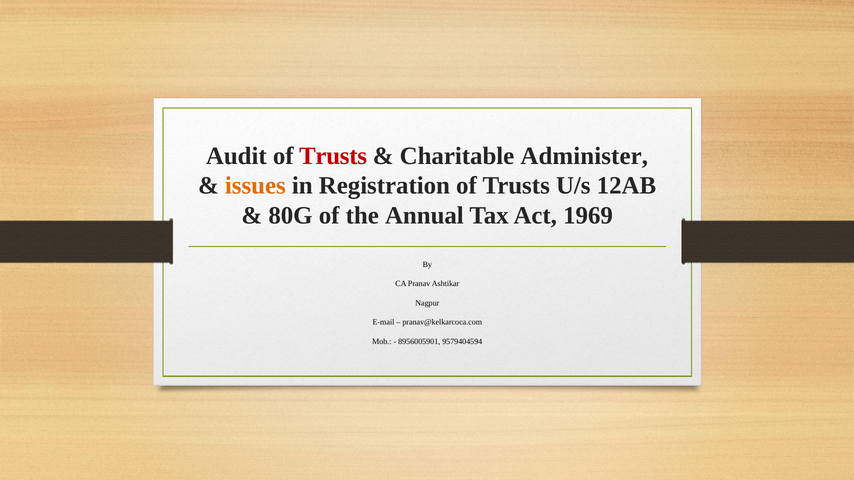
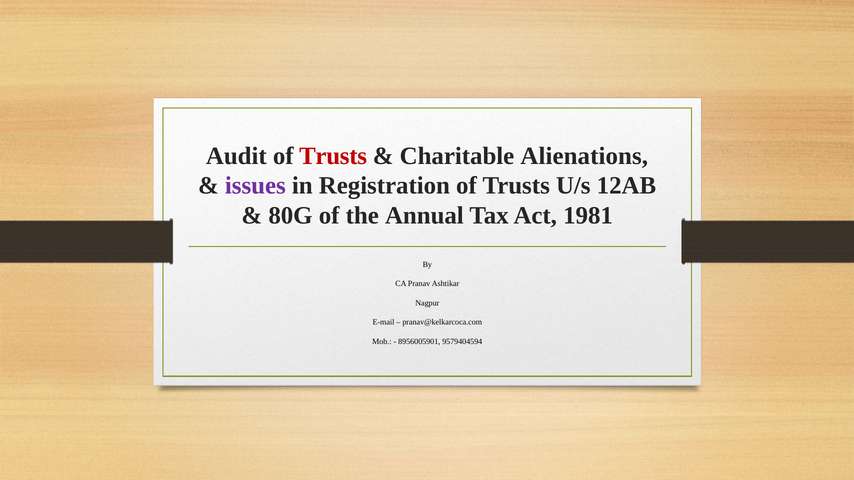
Administer: Administer -> Alienations
issues colour: orange -> purple
1969: 1969 -> 1981
